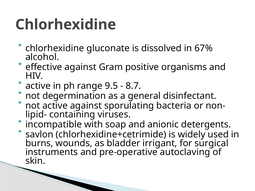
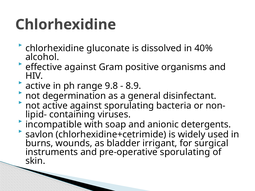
67%: 67% -> 40%
9.5: 9.5 -> 9.8
8.7: 8.7 -> 8.9
pre-operative autoclaving: autoclaving -> sporulating
